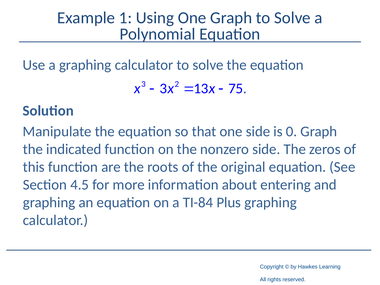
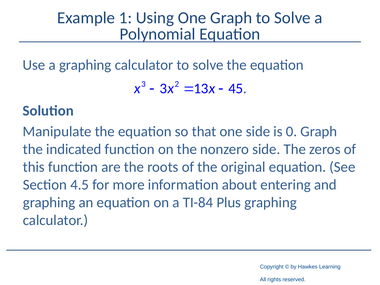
7: 7 -> 4
